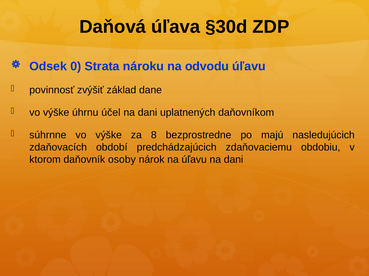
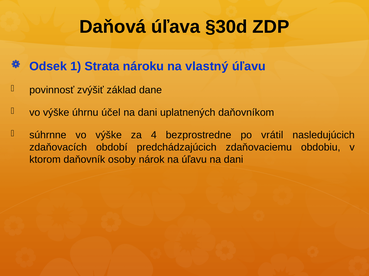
0: 0 -> 1
odvodu: odvodu -> vlastný
8: 8 -> 4
majú: majú -> vrátil
